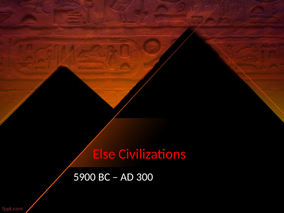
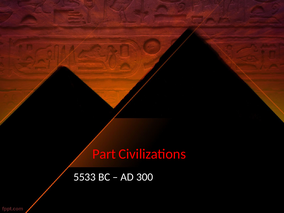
Else: Else -> Part
5900: 5900 -> 5533
